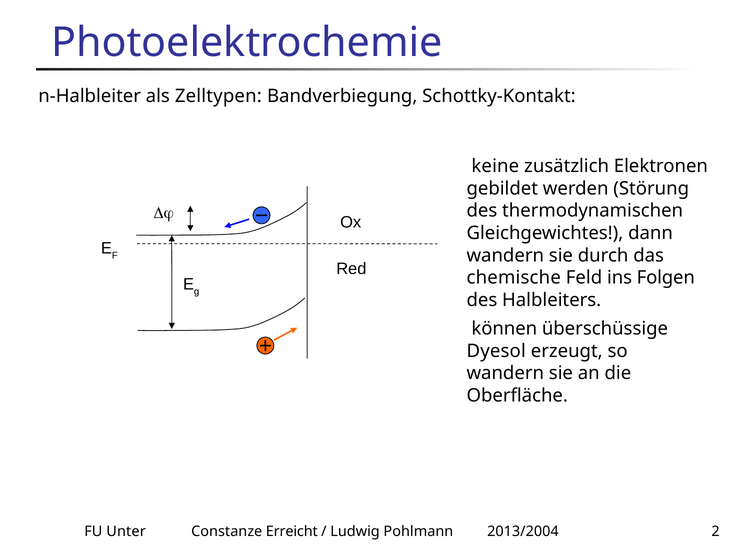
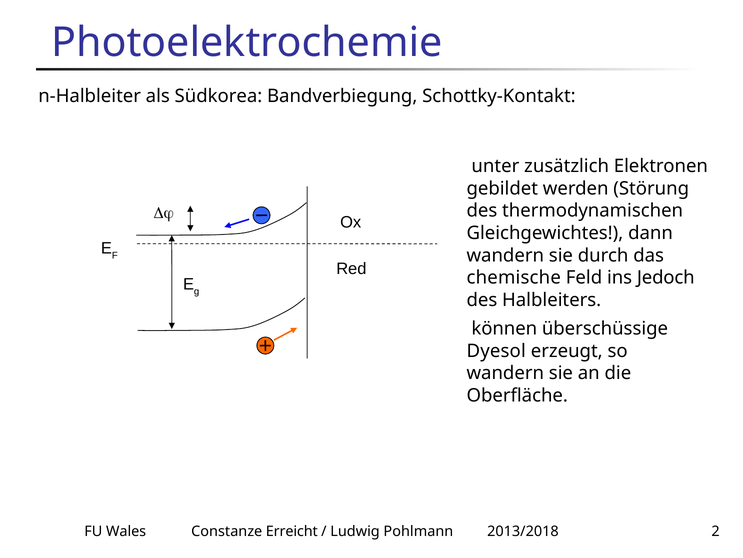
Zelltypen: Zelltypen -> Südkorea
keine: keine -> unter
Folgen: Folgen -> Jedoch
Unter: Unter -> Wales
2013/2004: 2013/2004 -> 2013/2018
